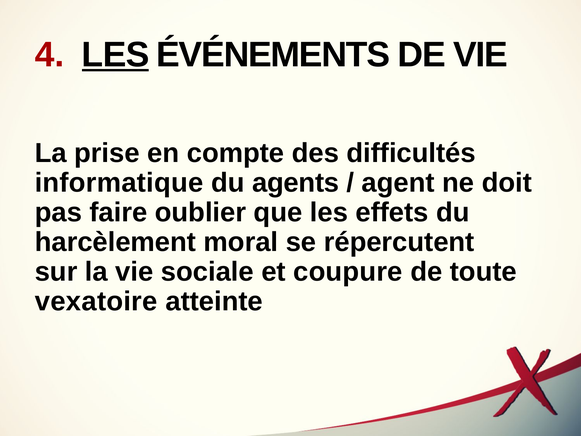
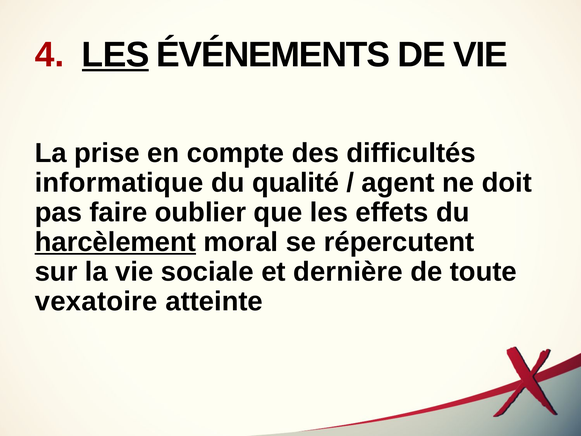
agents: agents -> qualité
harcèlement underline: none -> present
coupure: coupure -> dernière
